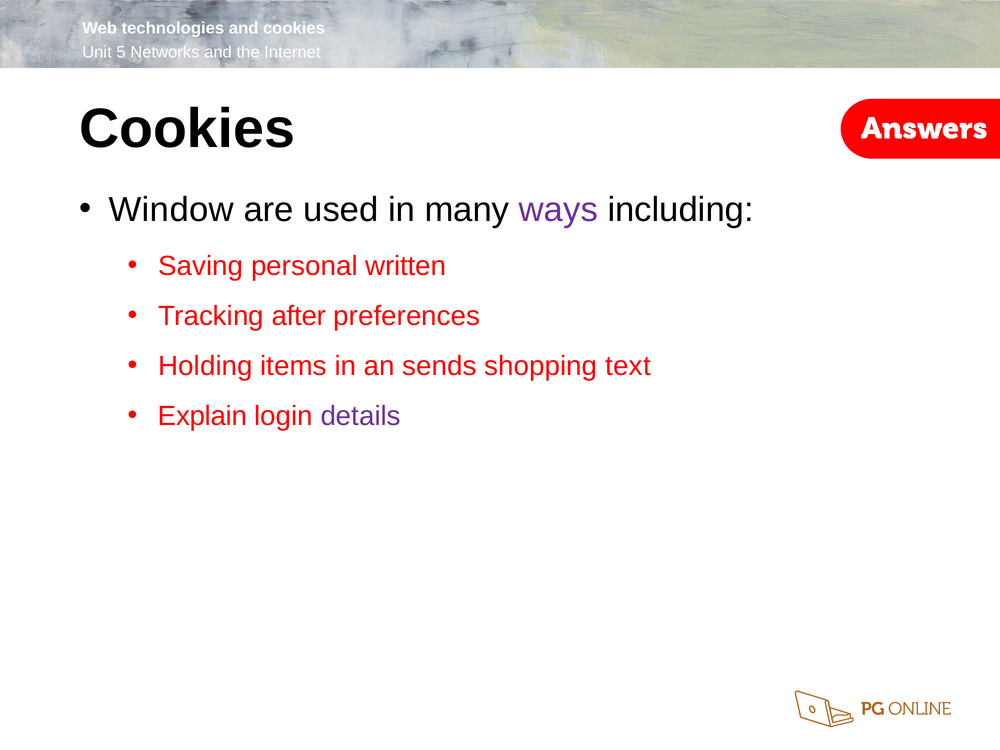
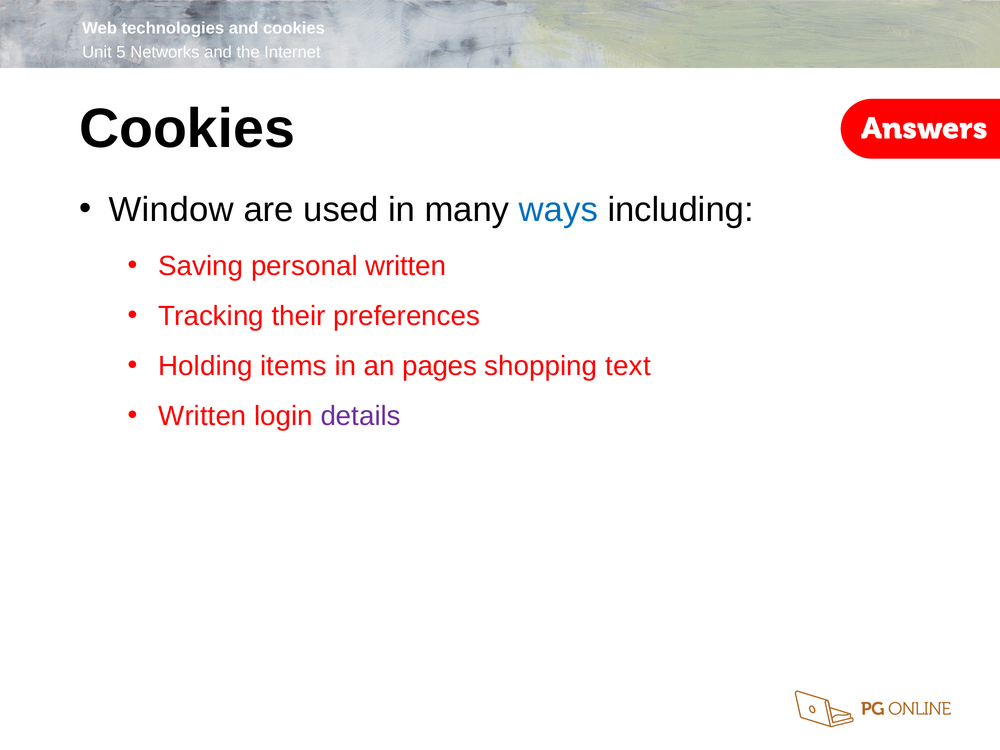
ways colour: purple -> blue
after: after -> their
sends: sends -> pages
Explain at (203, 416): Explain -> Written
